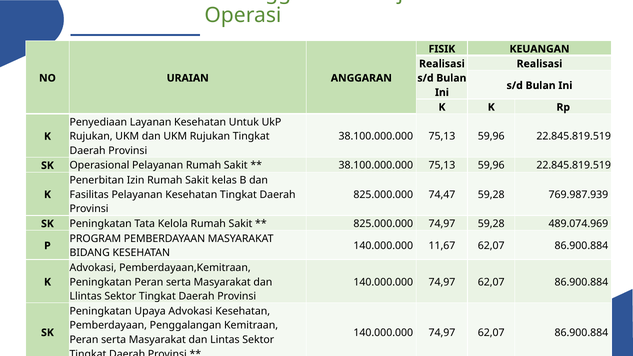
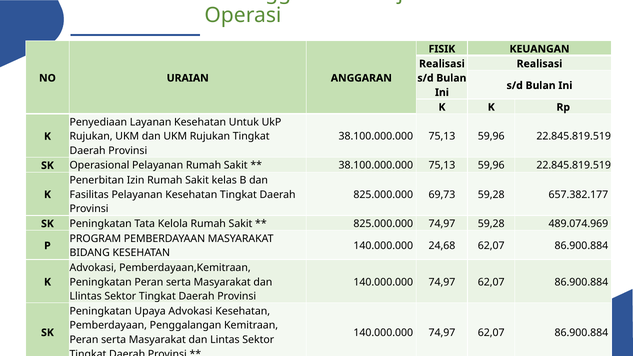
74,47: 74,47 -> 69,73
769.987.939: 769.987.939 -> 657.382.177
11,67: 11,67 -> 24,68
